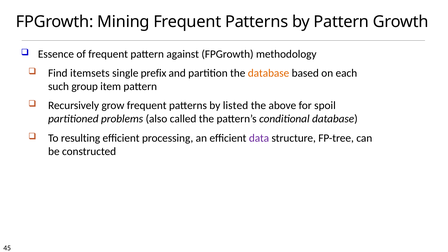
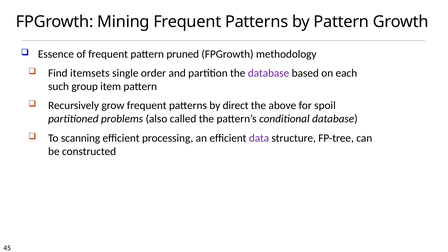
against: against -> pruned
prefix: prefix -> order
database at (269, 73) colour: orange -> purple
listed: listed -> direct
resulting: resulting -> scanning
